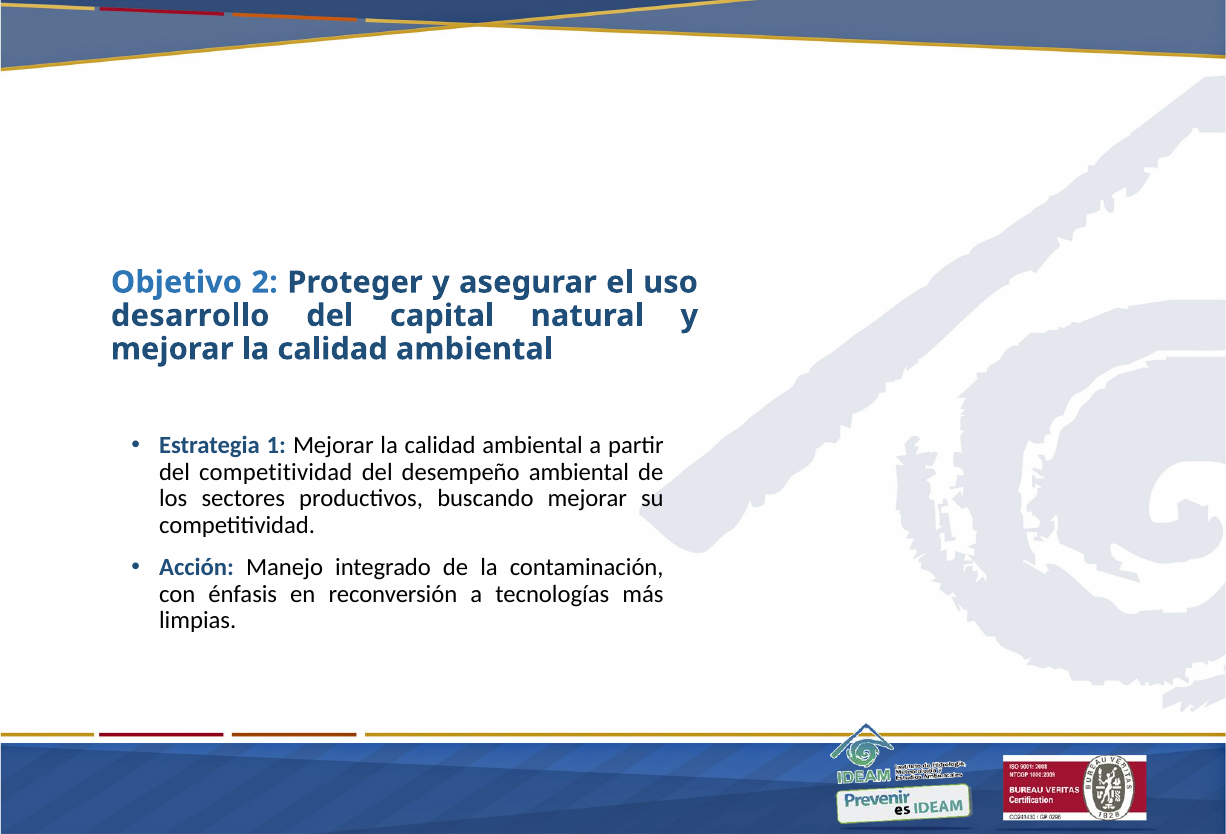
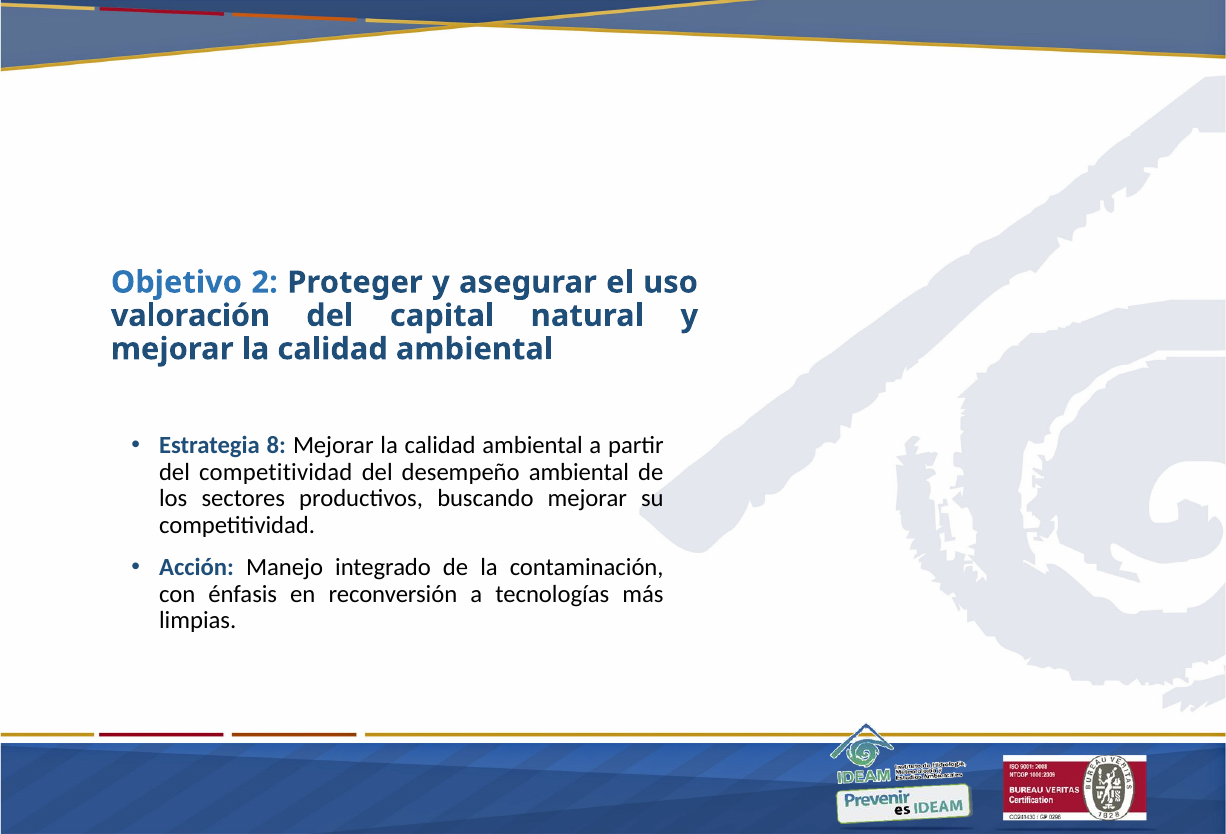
desarrollo: desarrollo -> valoración
1: 1 -> 8
